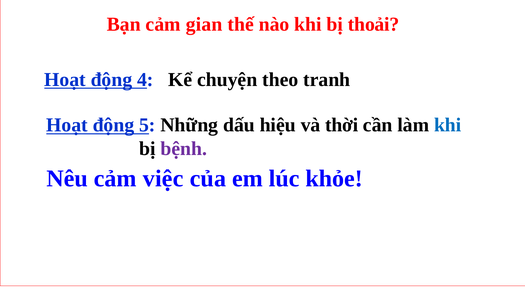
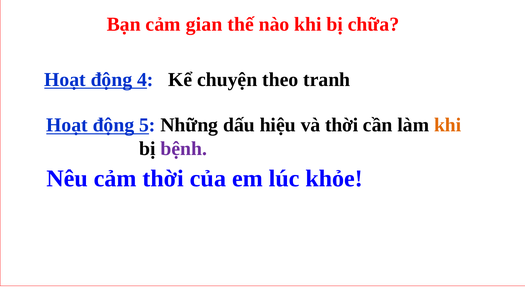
thoải: thoải -> chữa
khi at (448, 125) colour: blue -> orange
cảm việc: việc -> thời
